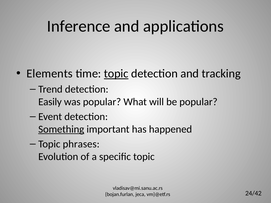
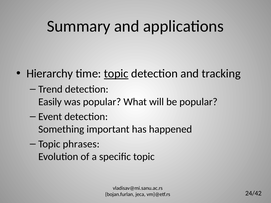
Inference: Inference -> Summary
Elements: Elements -> Hierarchy
Something underline: present -> none
